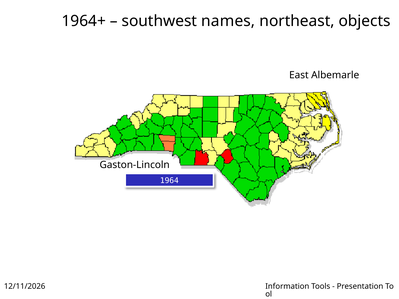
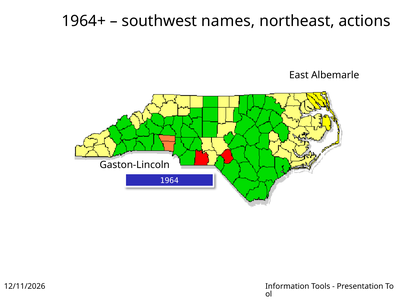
objects: objects -> actions
